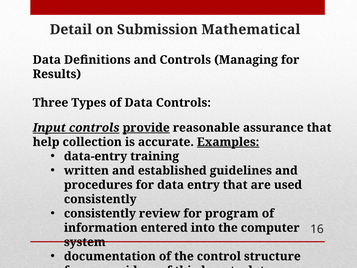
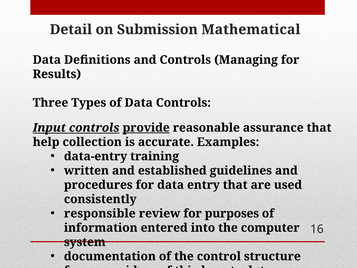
Examples underline: present -> none
consistently at (100, 213): consistently -> responsible
program: program -> purposes
